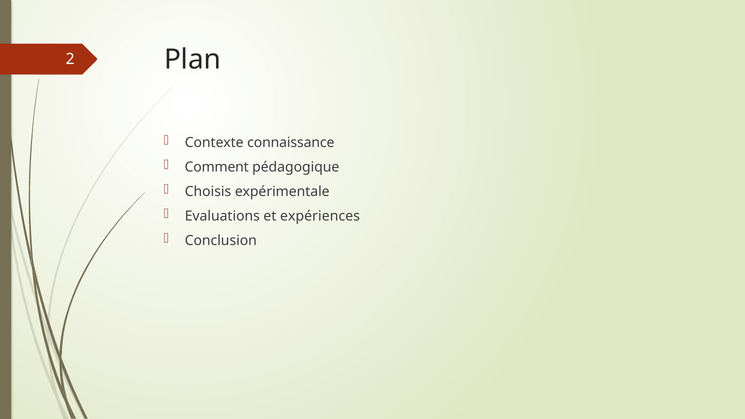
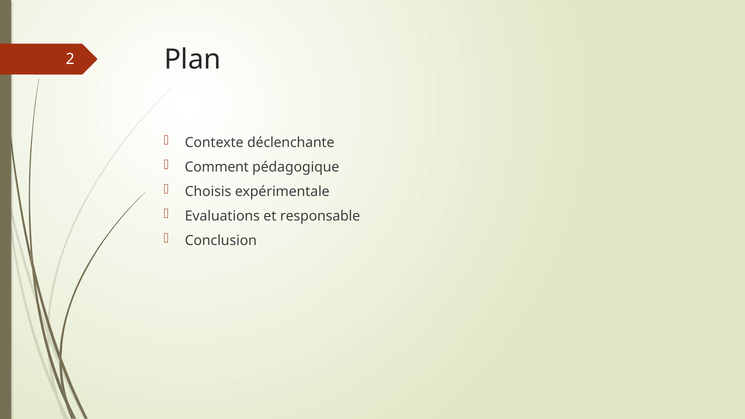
connaissance: connaissance -> déclenchante
expériences: expériences -> responsable
